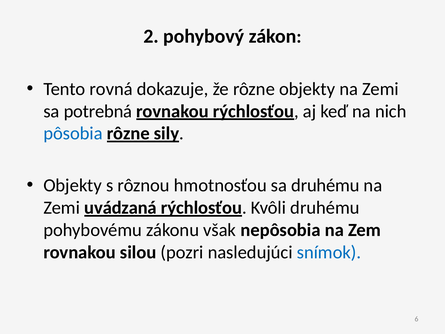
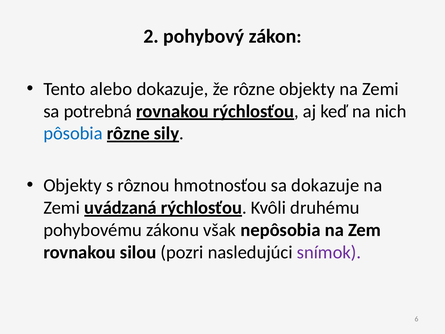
rovná: rovná -> alebo
sa druhému: druhému -> dokazuje
snímok colour: blue -> purple
